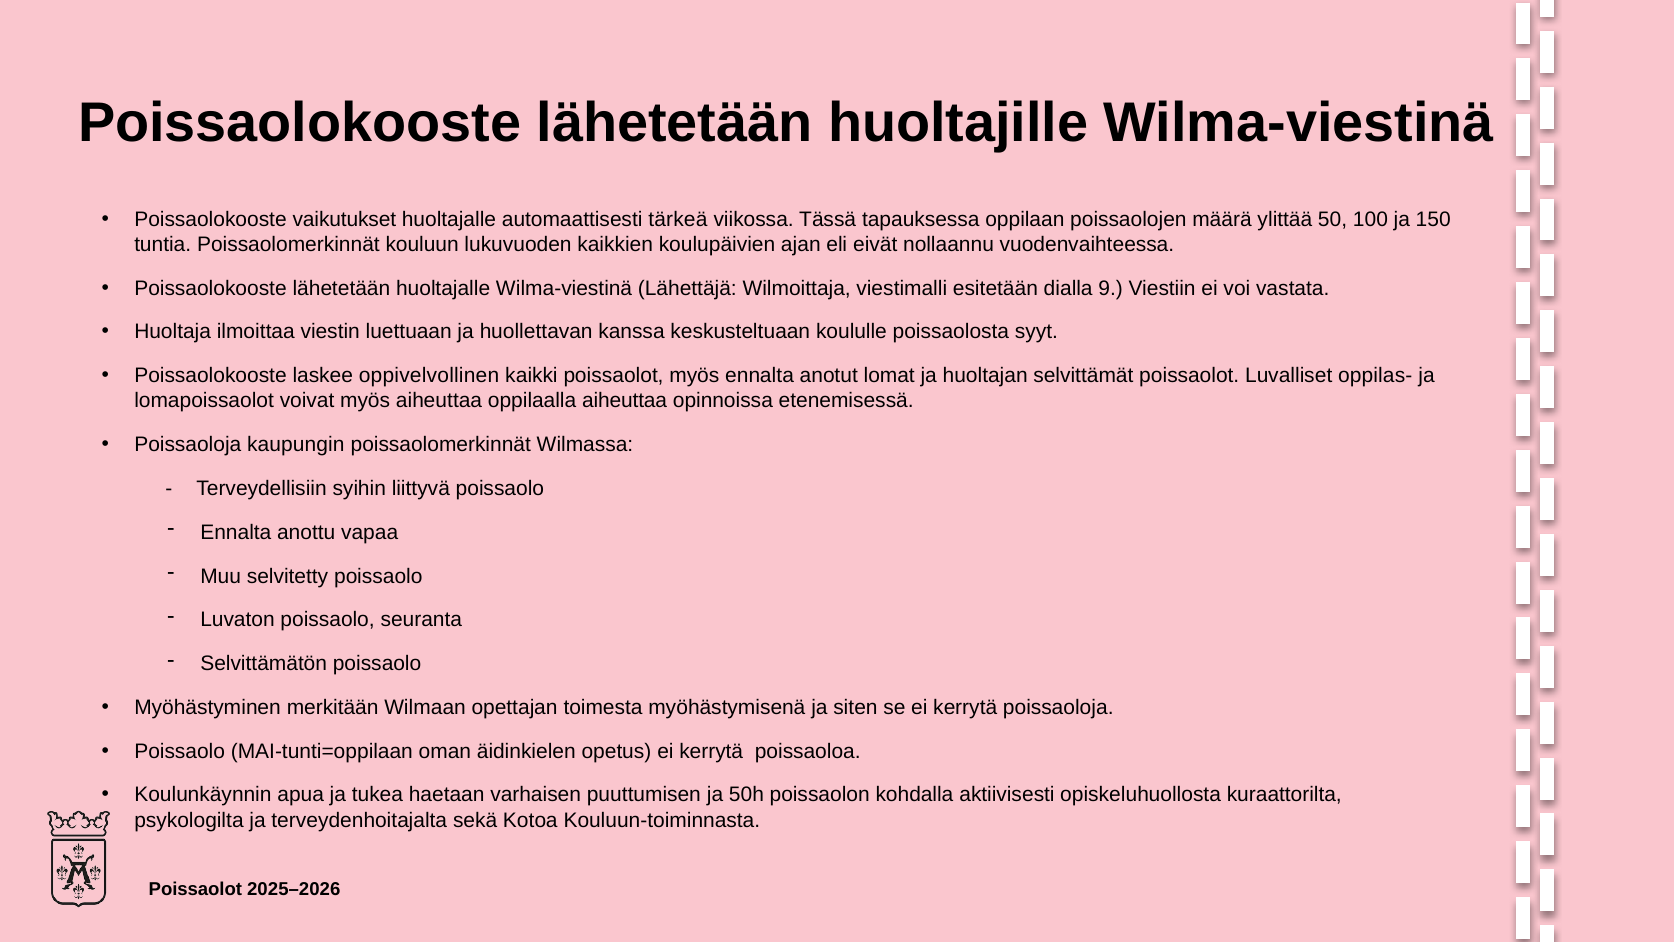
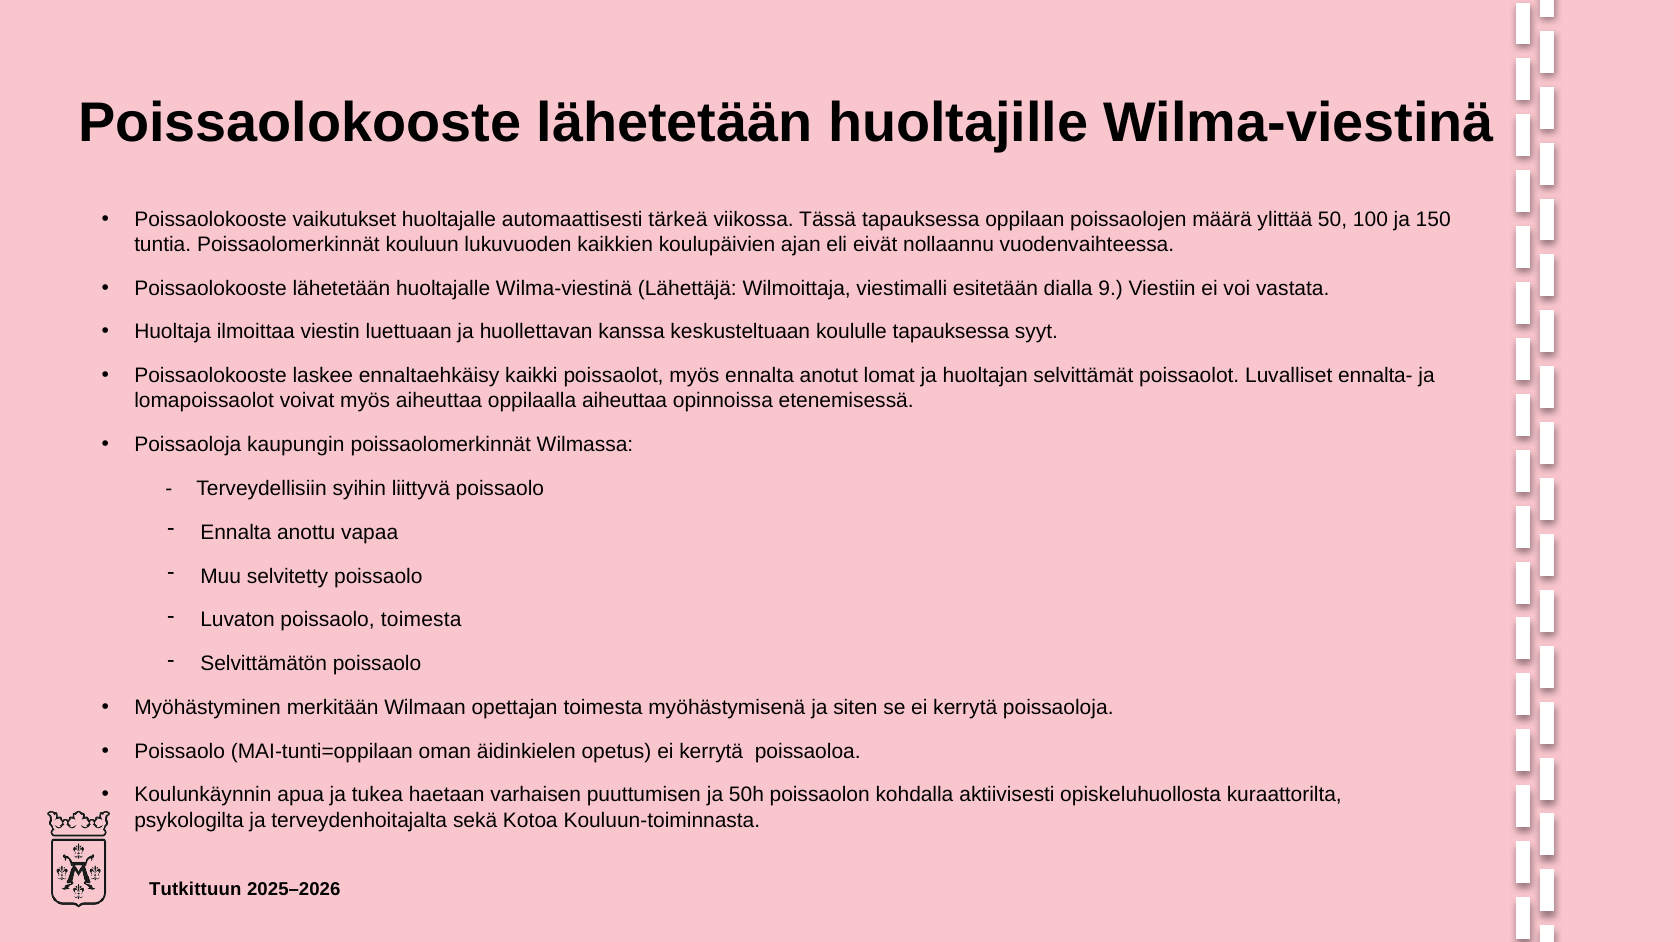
koululle poissaolosta: poissaolosta -> tapauksessa
oppivelvollinen: oppivelvollinen -> ennaltaehkäisy
oppilas-: oppilas- -> ennalta-
poissaolo seuranta: seuranta -> toimesta
Poissaolot at (195, 889): Poissaolot -> Tutkittuun
